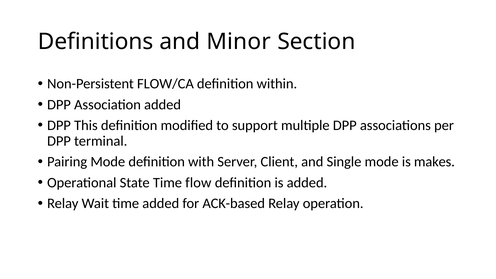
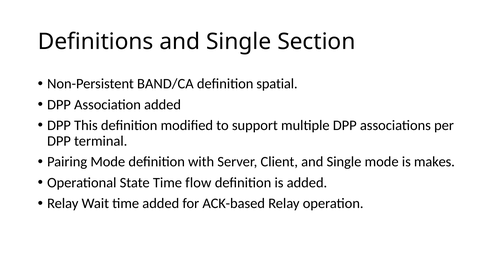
Definitions and Minor: Minor -> Single
FLOW/CA: FLOW/CA -> BAND/CA
within: within -> spatial
